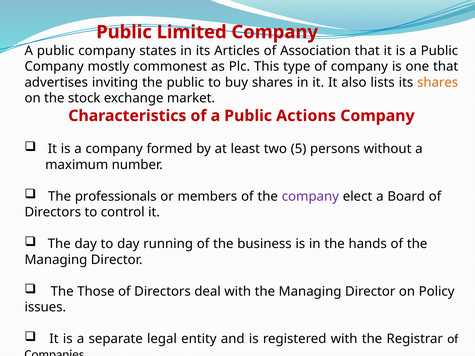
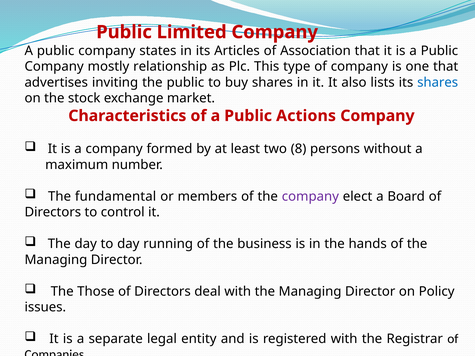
commonest: commonest -> relationship
shares at (438, 82) colour: orange -> blue
5: 5 -> 8
professionals: professionals -> fundamental
